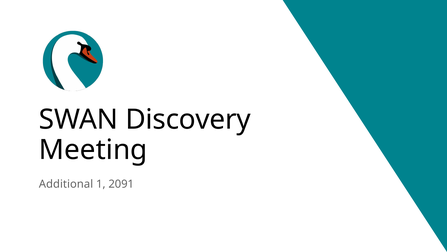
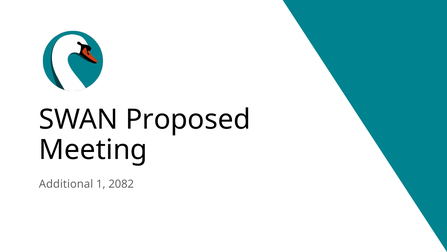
Discovery: Discovery -> Proposed
2091: 2091 -> 2082
